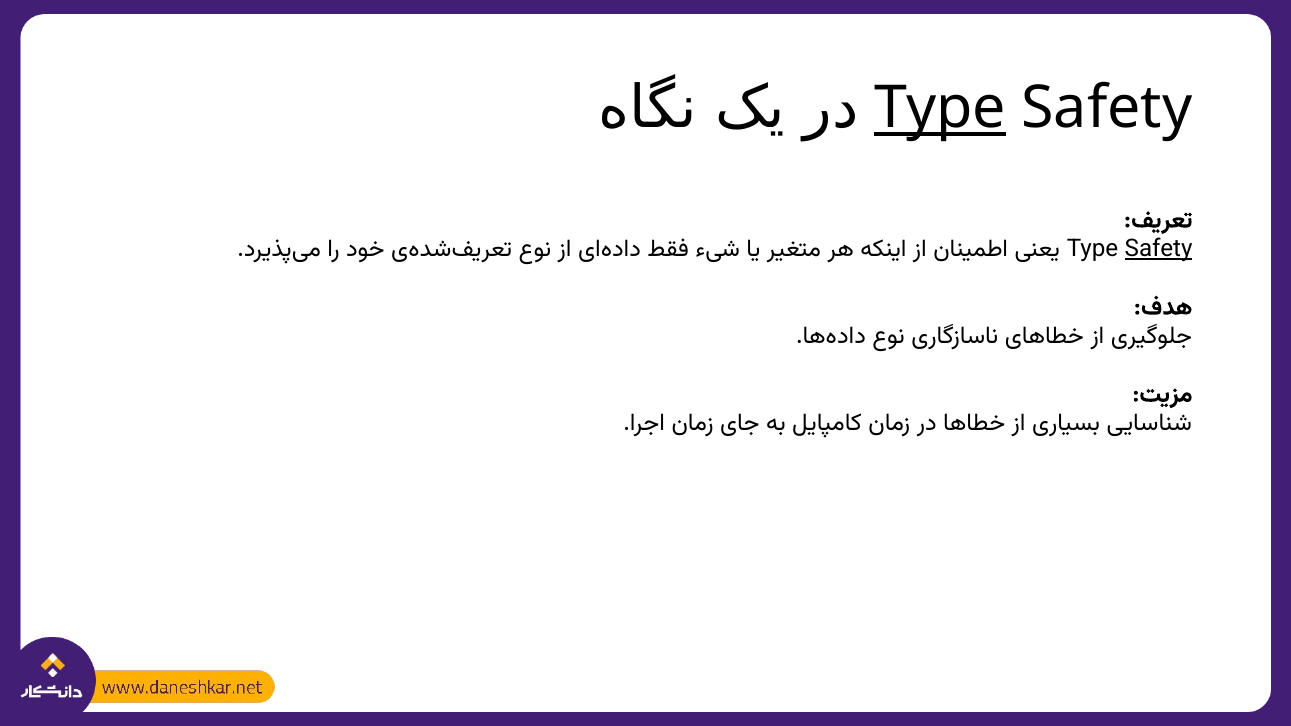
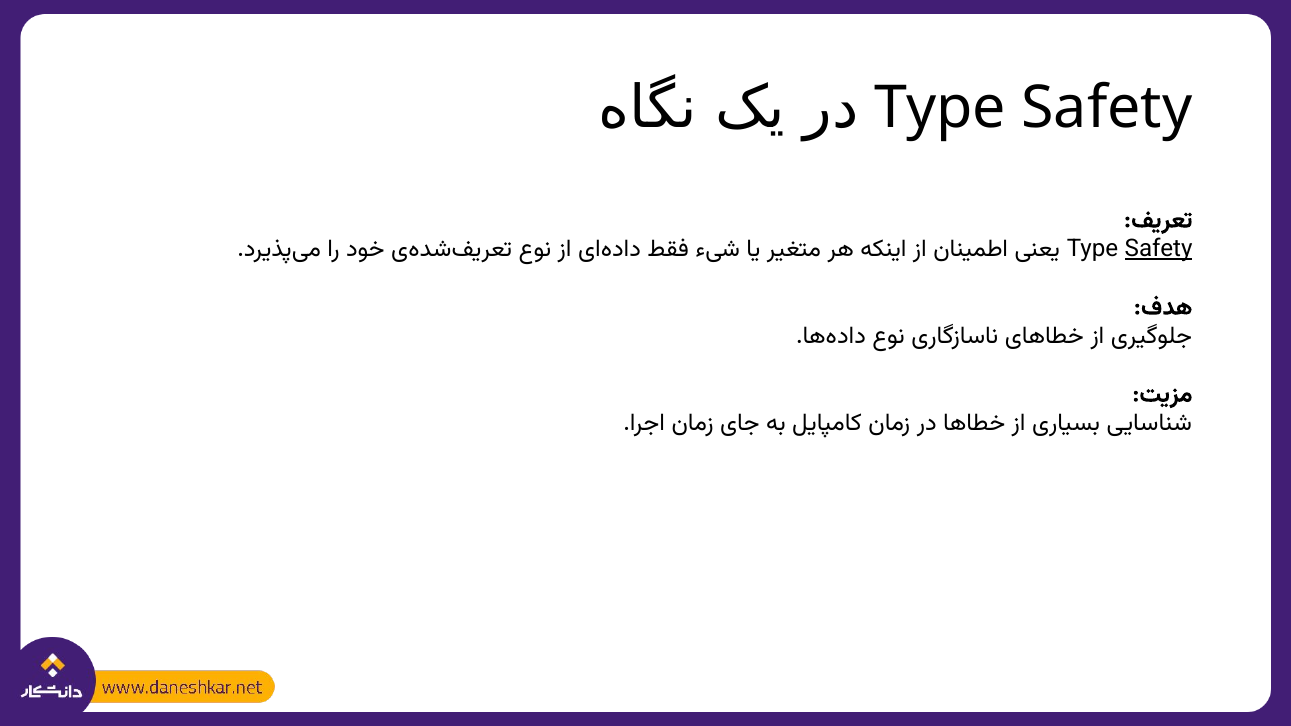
Type at (940, 108) underline: present -> none
